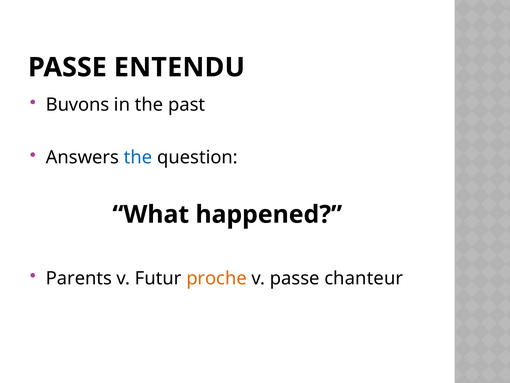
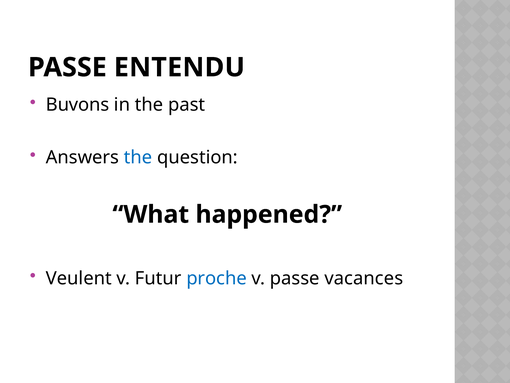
Parents: Parents -> Veulent
proche colour: orange -> blue
chanteur: chanteur -> vacances
